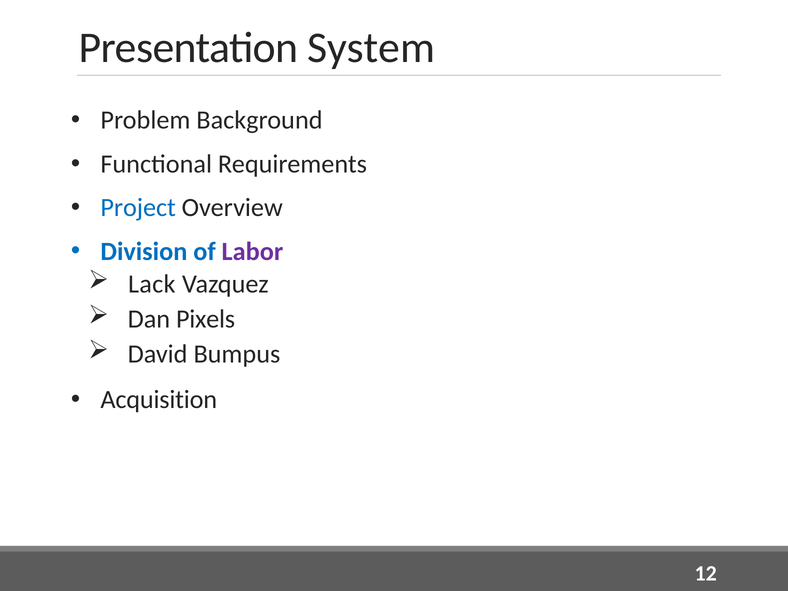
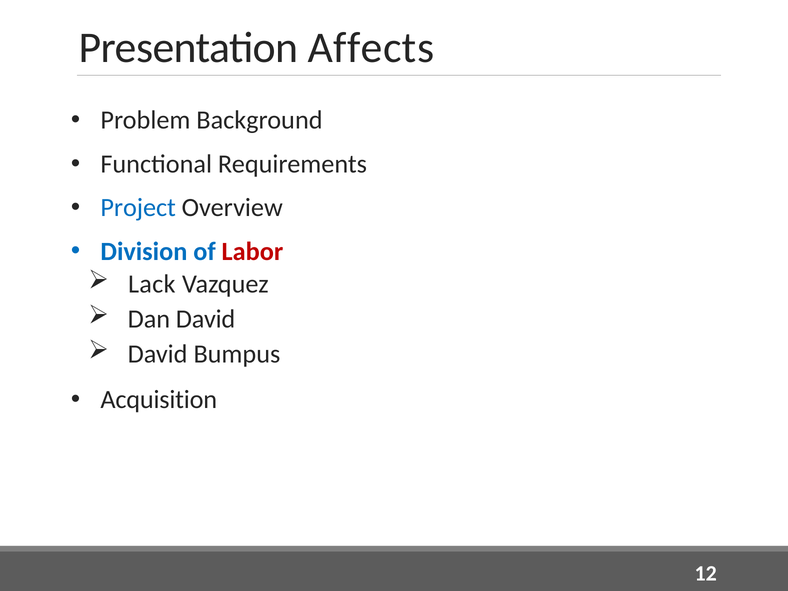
System: System -> Affects
Labor colour: purple -> red
Dan Pixels: Pixels -> David
